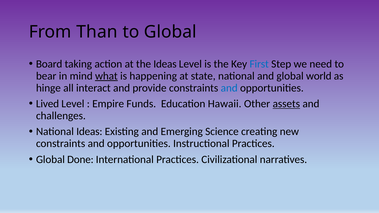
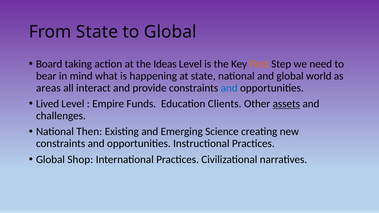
From Than: Than -> State
First colour: blue -> orange
what underline: present -> none
hinge: hinge -> areas
Hawaii: Hawaii -> Clients
National Ideas: Ideas -> Then
Done: Done -> Shop
